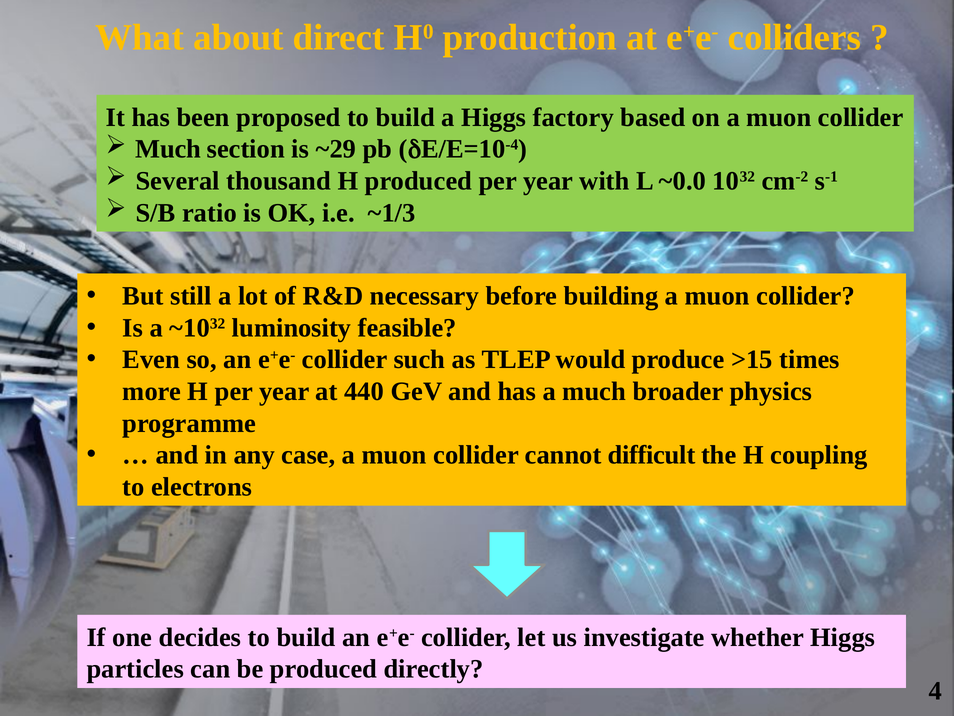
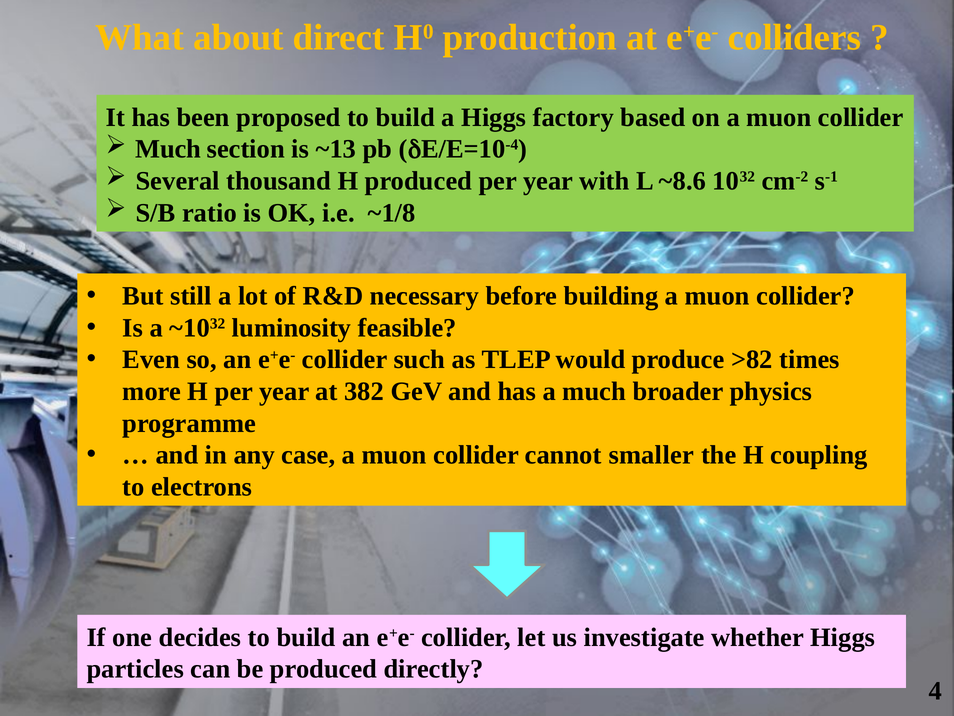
~29: ~29 -> ~13
~0.0: ~0.0 -> ~8.6
~1/3: ~1/3 -> ~1/8
>15: >15 -> >82
440: 440 -> 382
difficult: difficult -> smaller
